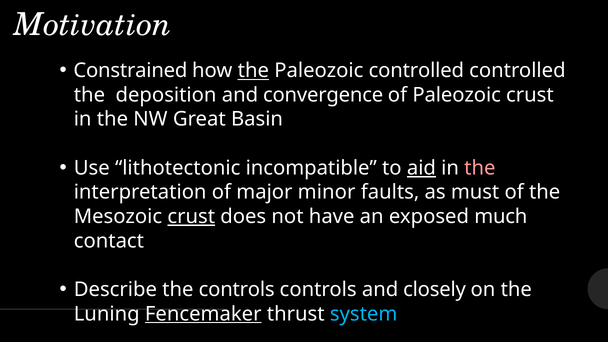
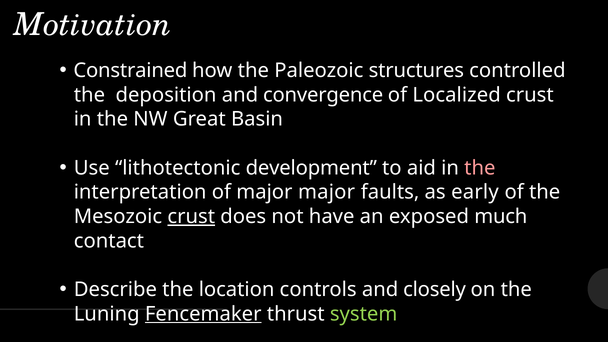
the at (253, 71) underline: present -> none
Paleozoic controlled: controlled -> structures
of Paleozoic: Paleozoic -> Localized
incompatible: incompatible -> development
aid underline: present -> none
major minor: minor -> major
must: must -> early
the controls: controls -> location
system colour: light blue -> light green
